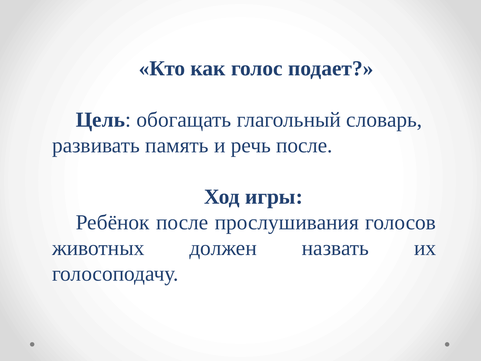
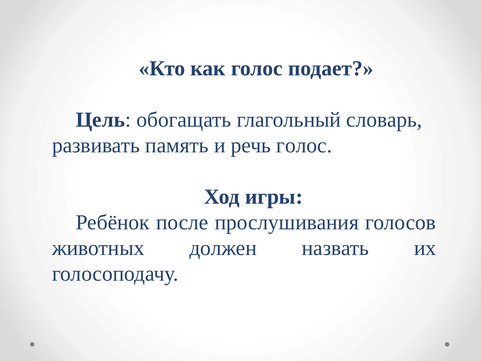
речь после: после -> голос
